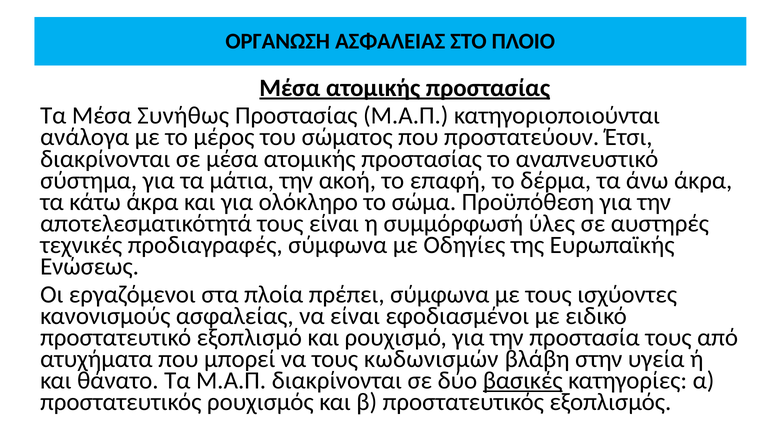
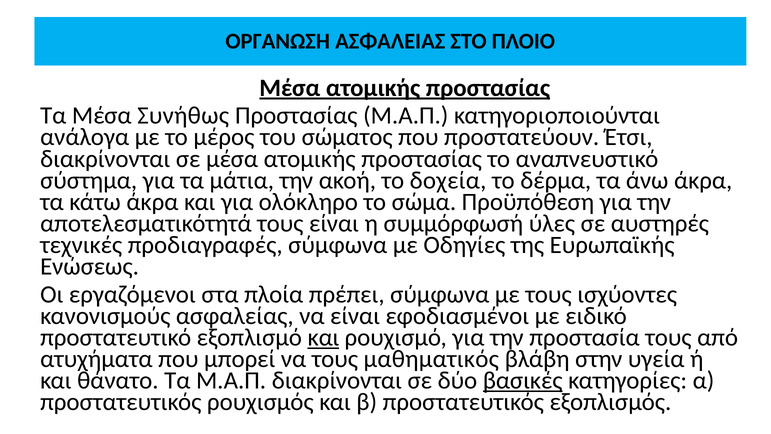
επαφή: επαφή -> δοχεία
και at (323, 337) underline: none -> present
κωδωνισμών: κωδωνισμών -> μαθηματικός
